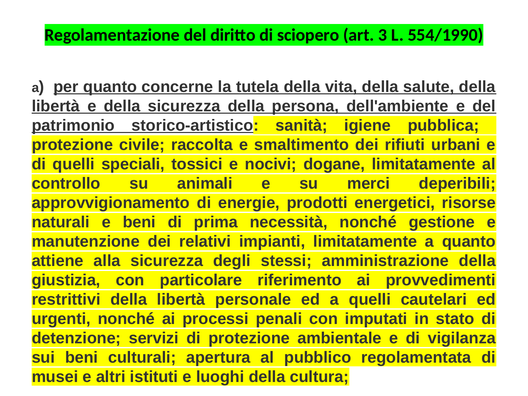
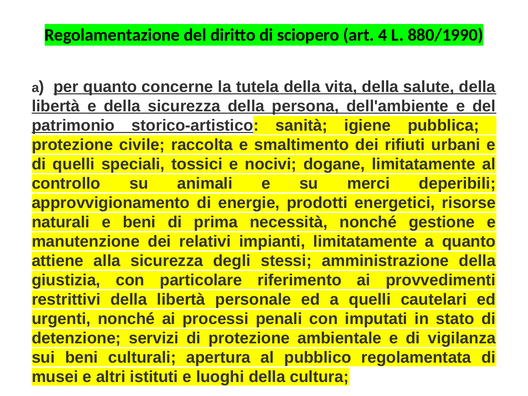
3: 3 -> 4
554/1990: 554/1990 -> 880/1990
